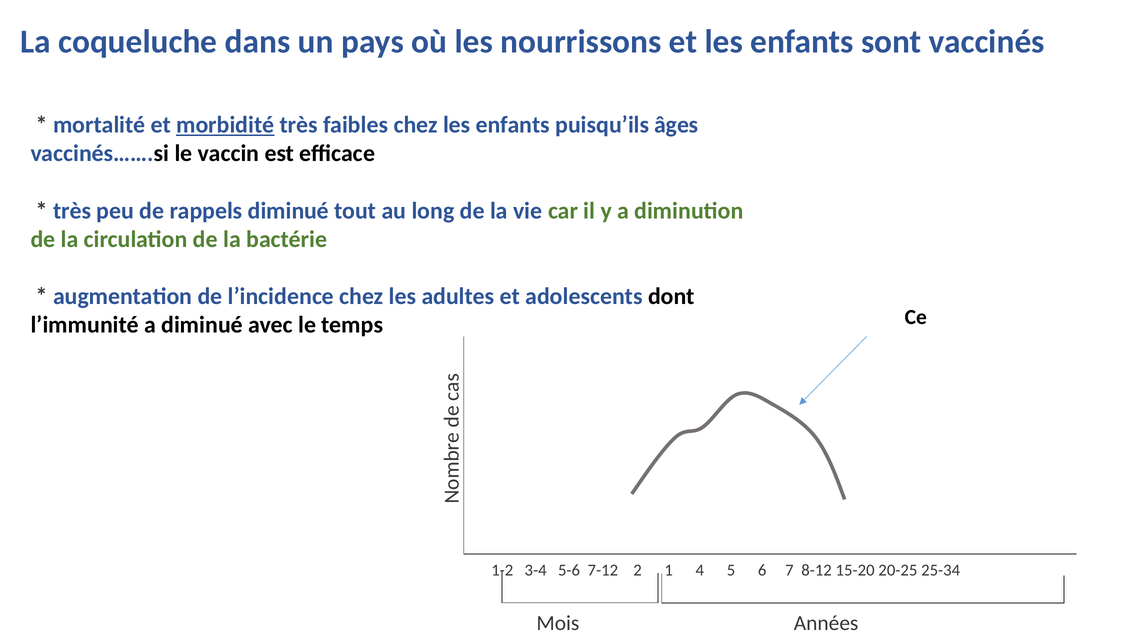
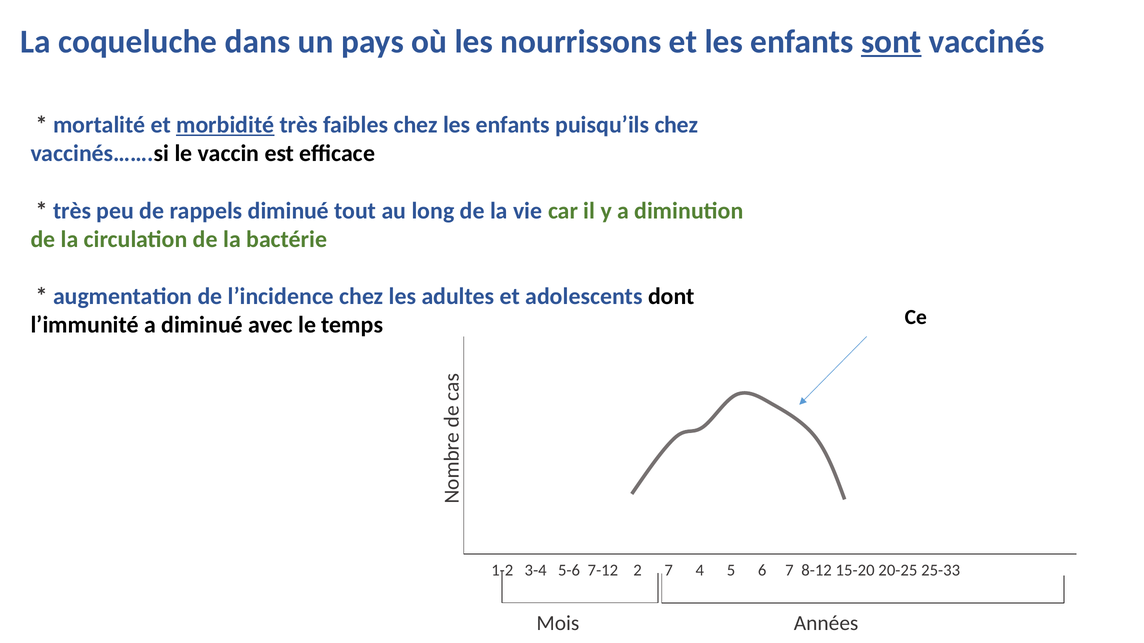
sont underline: none -> present
puisqu’ils âges: âges -> chez
2 1: 1 -> 7
25-34: 25-34 -> 25-33
